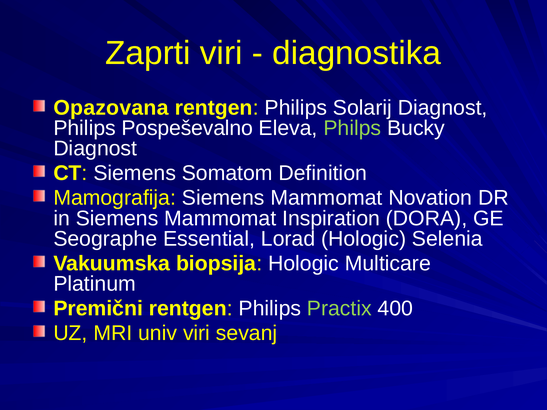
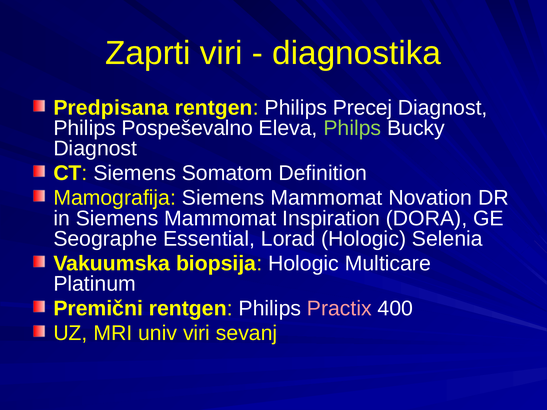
Opazovana: Opazovana -> Predpisana
Solarij: Solarij -> Precej
Practix colour: light green -> pink
